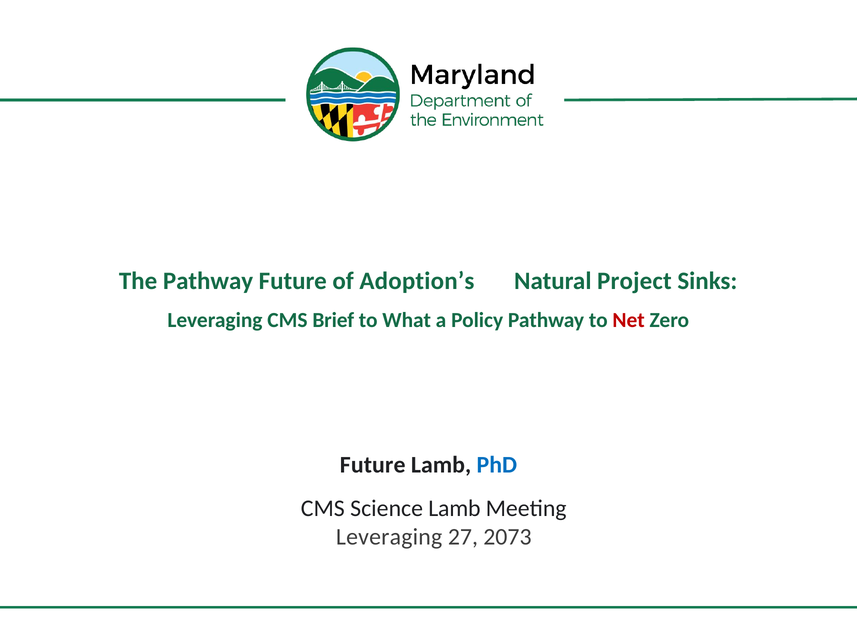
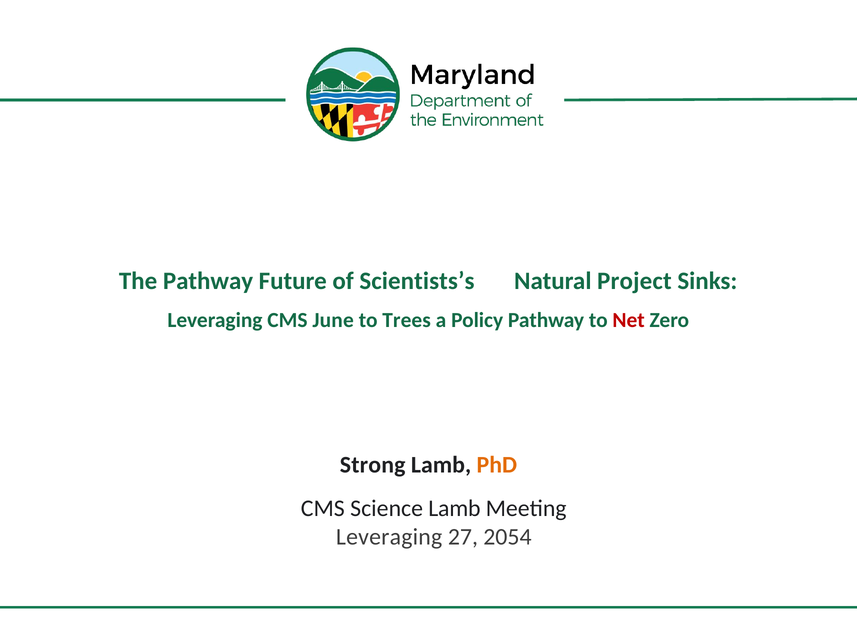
Adoption’s: Adoption’s -> Scientists’s
Brief: Brief -> June
What: What -> Trees
Future at (373, 464): Future -> Strong
PhD colour: blue -> orange
2073: 2073 -> 2054
